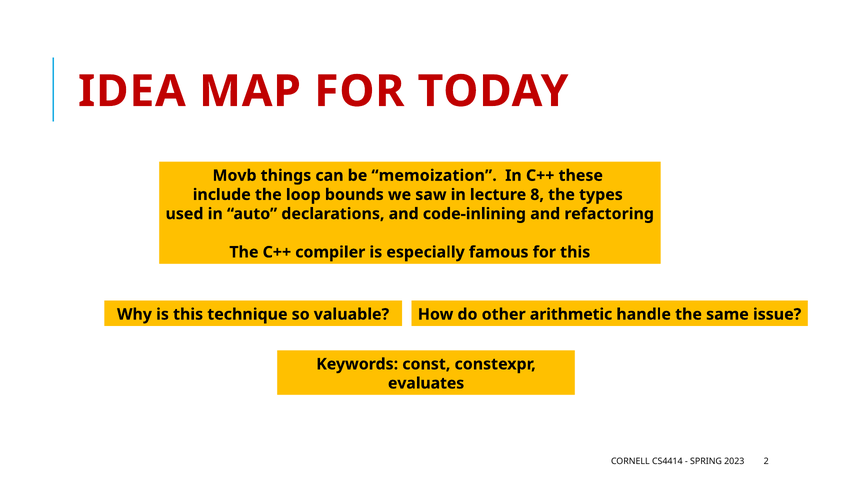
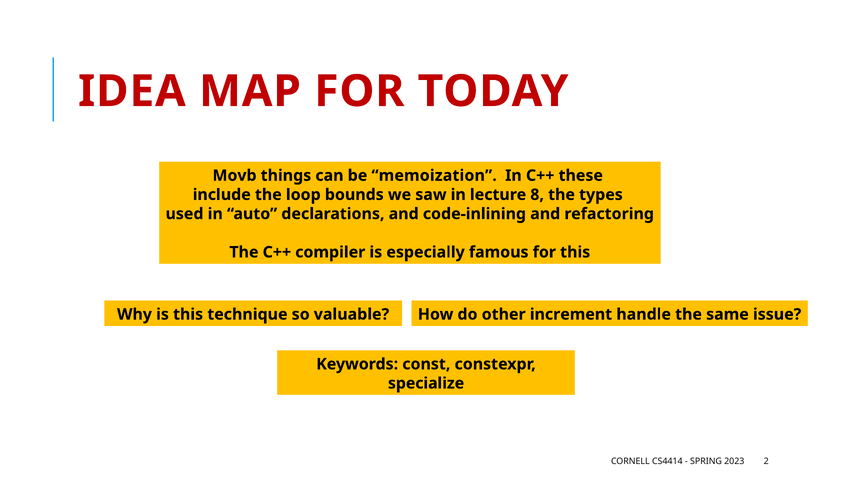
arithmetic: arithmetic -> increment
evaluates: evaluates -> specialize
